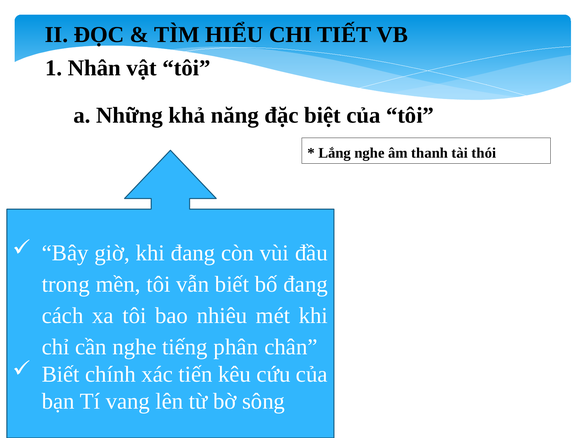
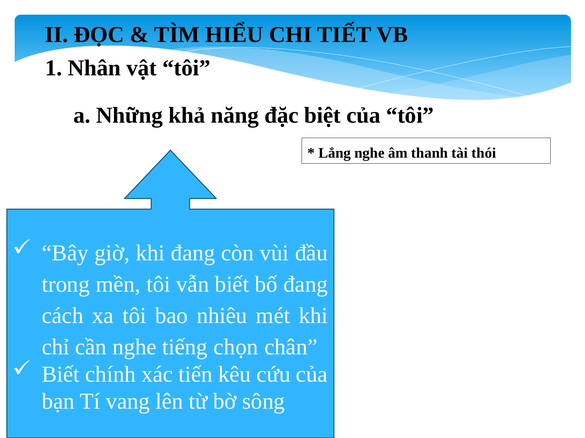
phân: phân -> chọn
